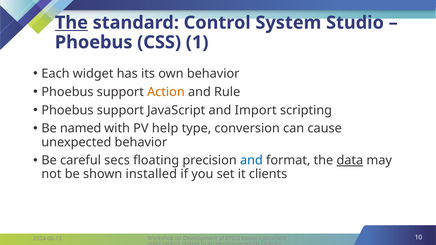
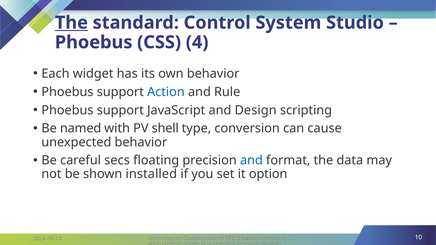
1: 1 -> 4
Action colour: orange -> blue
Import: Import -> Design
help: help -> shell
data underline: present -> none
clients: clients -> option
